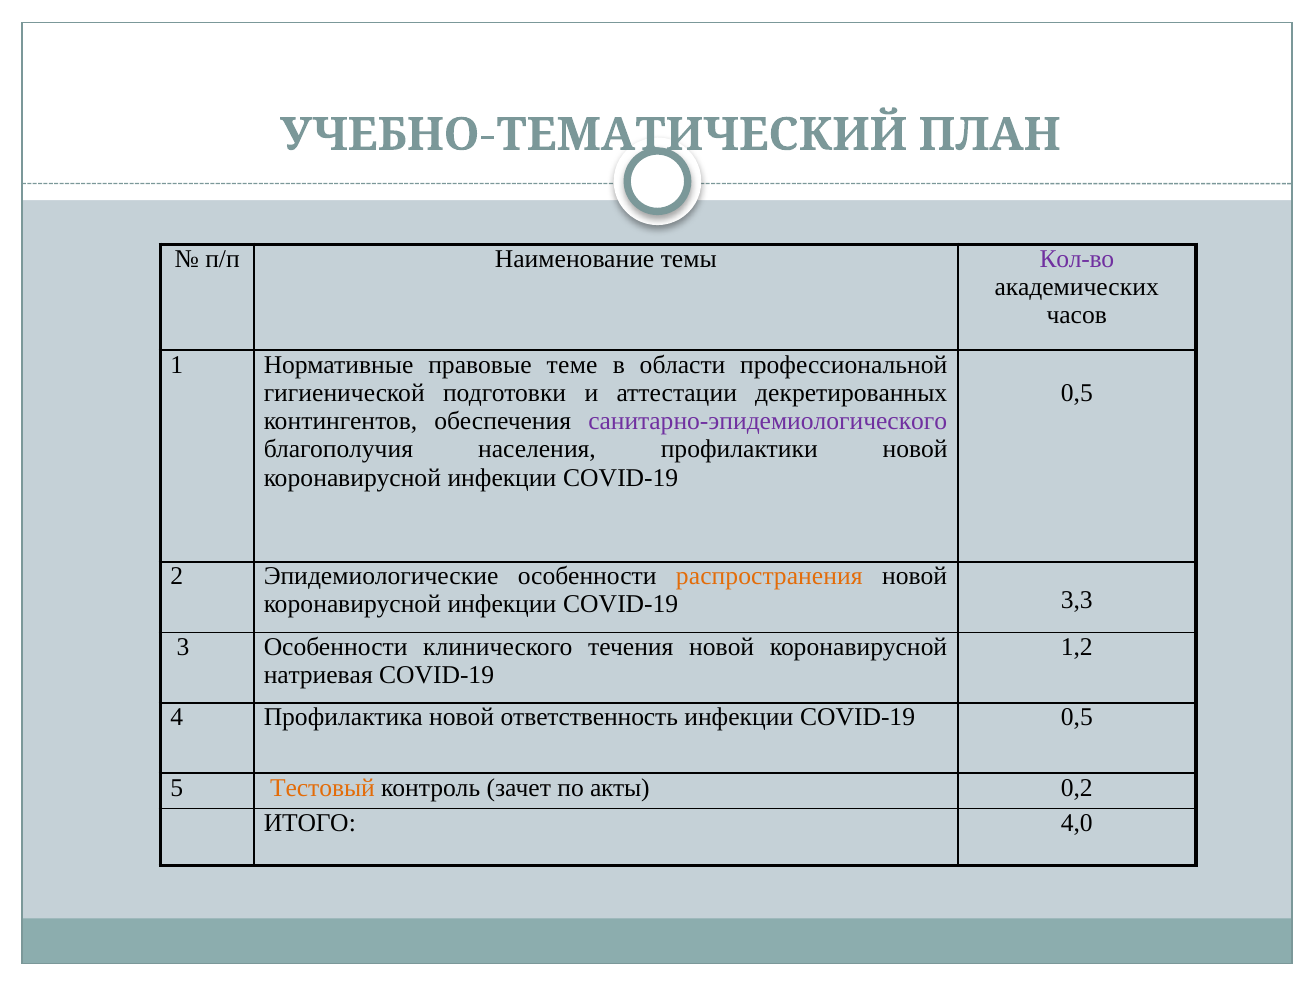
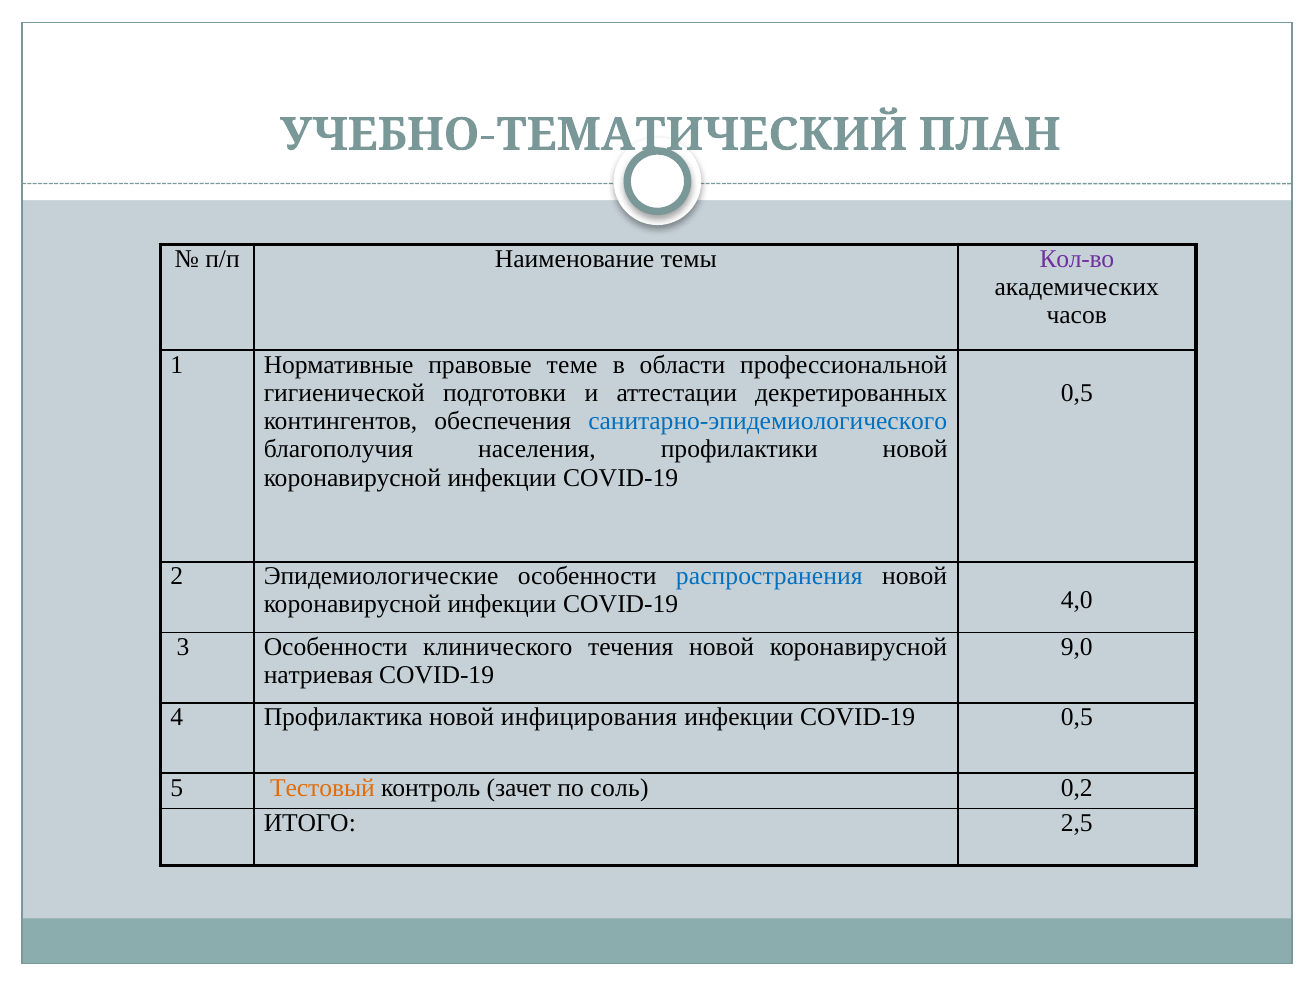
санитарно-эпидемиологического colour: purple -> blue
распространения colour: orange -> blue
3,3: 3,3 -> 4,0
1,2: 1,2 -> 9,0
ответственность: ответственность -> инфицирования
акты: акты -> соль
4,0: 4,0 -> 2,5
